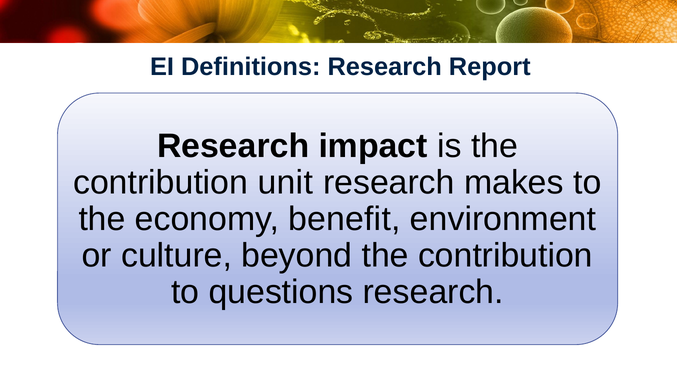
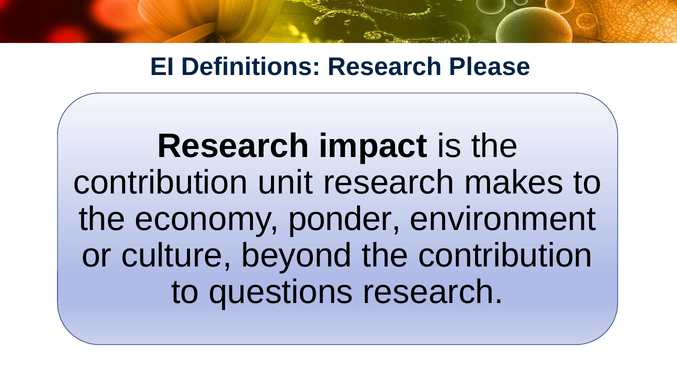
Report: Report -> Please
benefit: benefit -> ponder
